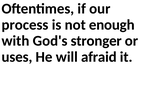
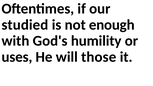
process: process -> studied
stronger: stronger -> humility
afraid: afraid -> those
